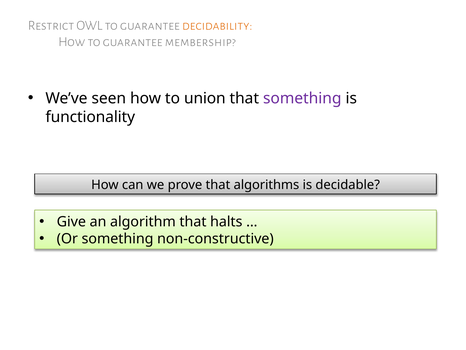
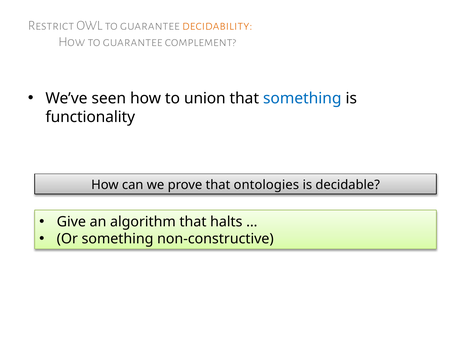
membership: membership -> complement
something at (302, 98) colour: purple -> blue
algorithms: algorithms -> ontologies
